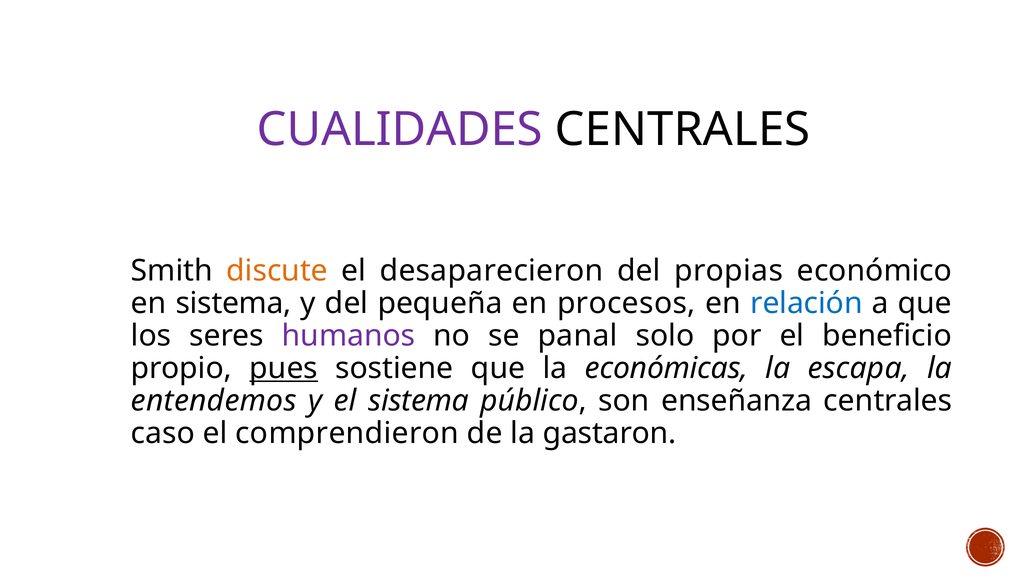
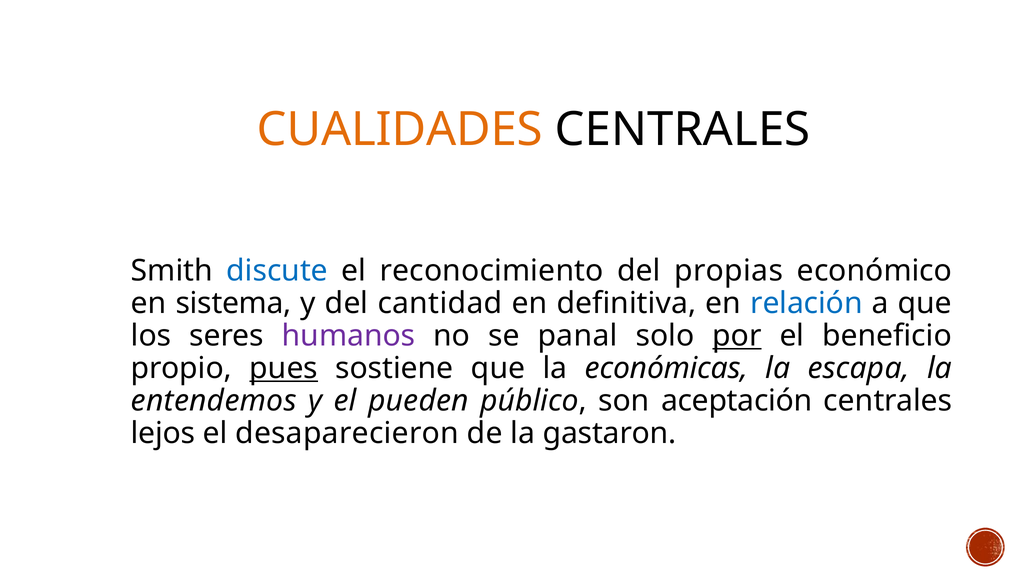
CUALIDADES colour: purple -> orange
discute colour: orange -> blue
desaparecieron: desaparecieron -> reconocimiento
pequeña: pequeña -> cantidad
procesos: procesos -> definitiva
por underline: none -> present
el sistema: sistema -> pueden
enseñanza: enseñanza -> aceptación
caso: caso -> lejos
comprendieron: comprendieron -> desaparecieron
